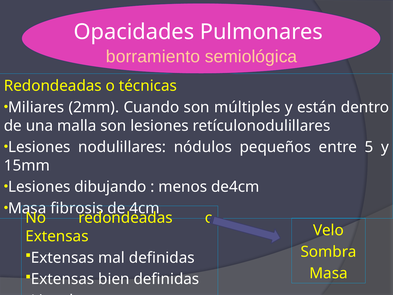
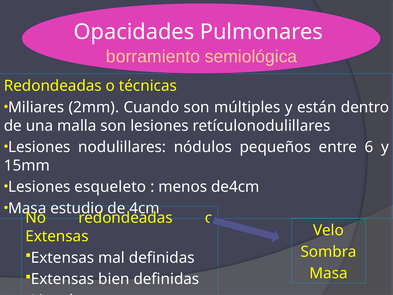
5: 5 -> 6
dibujando: dibujando -> esqueleto
fibrosis: fibrosis -> estudio
